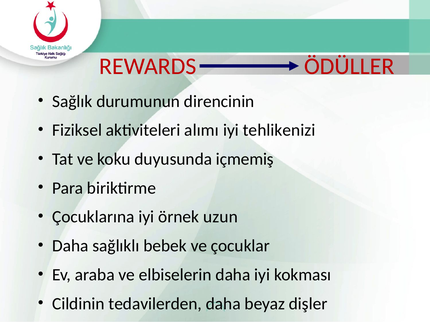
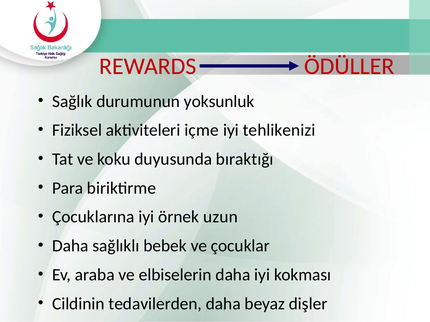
direncinin: direncinin -> yoksunluk
alımı: alımı -> içme
içmemiş: içmemiş -> bıraktığı
